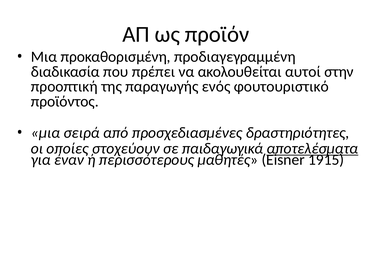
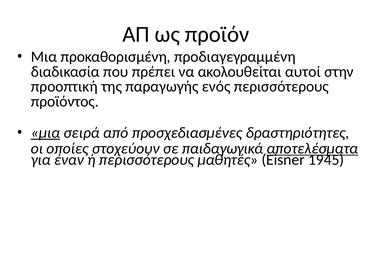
ενός φουτουριστικό: φουτουριστικό -> περισσότερους
μια at (45, 132) underline: none -> present
1915: 1915 -> 1945
